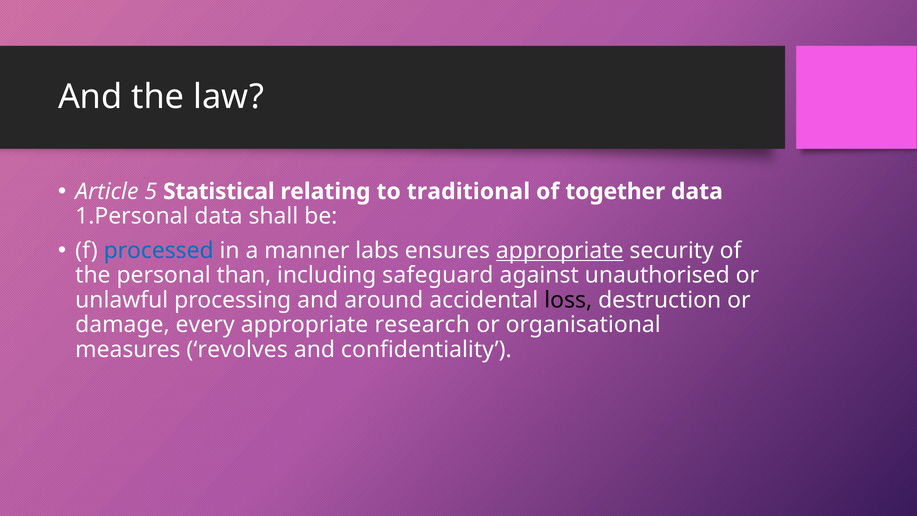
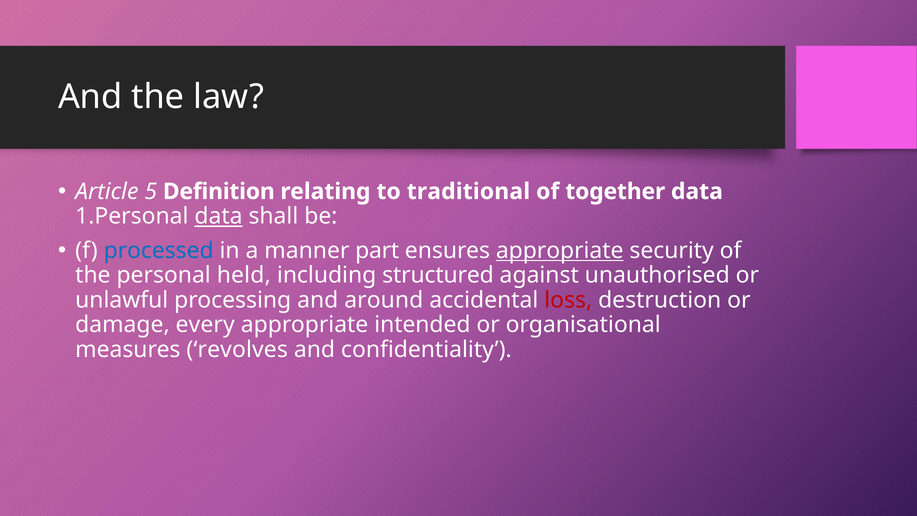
Statistical: Statistical -> Definition
data at (218, 216) underline: none -> present
labs: labs -> part
than: than -> held
safeguard: safeguard -> structured
loss colour: black -> red
research: research -> intended
